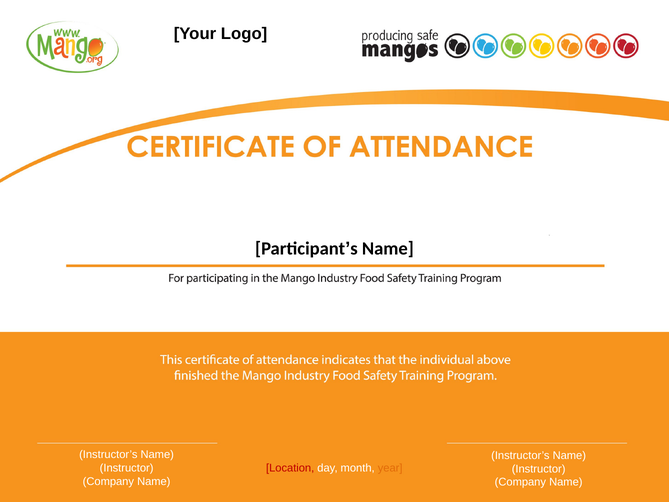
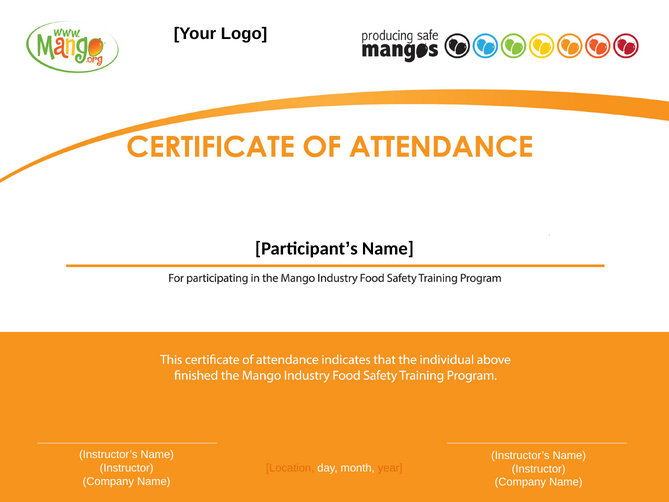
Location colour: red -> orange
